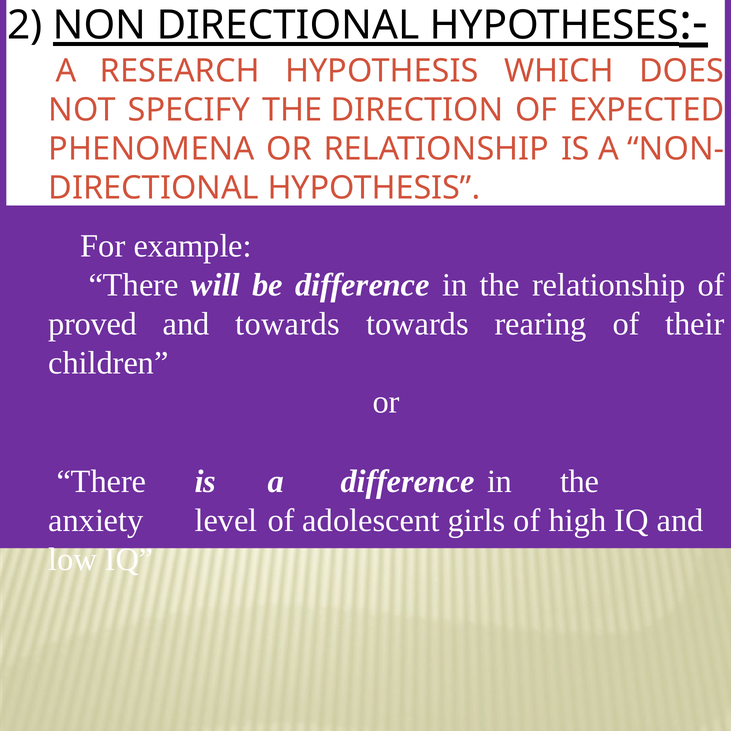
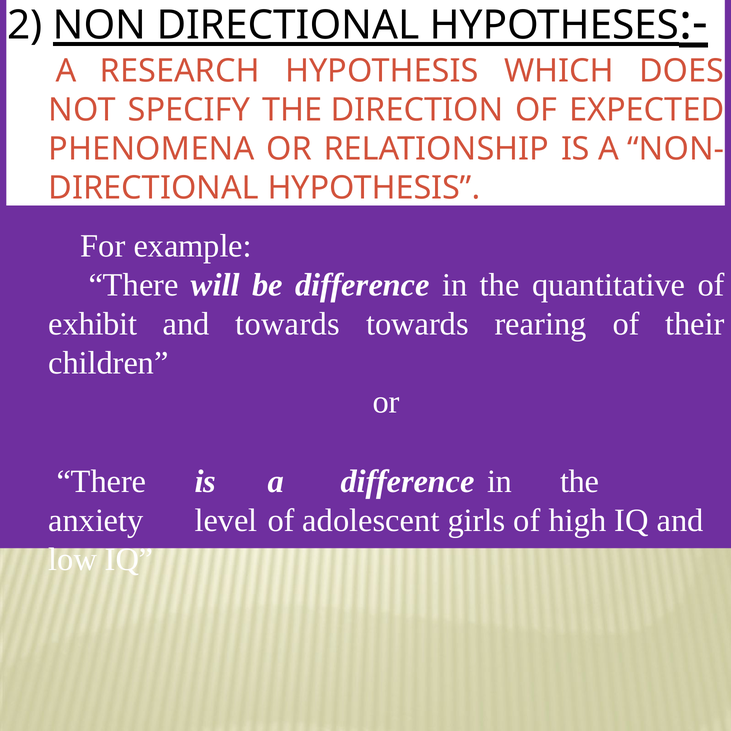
the relationship: relationship -> quantitative
proved: proved -> exhibit
